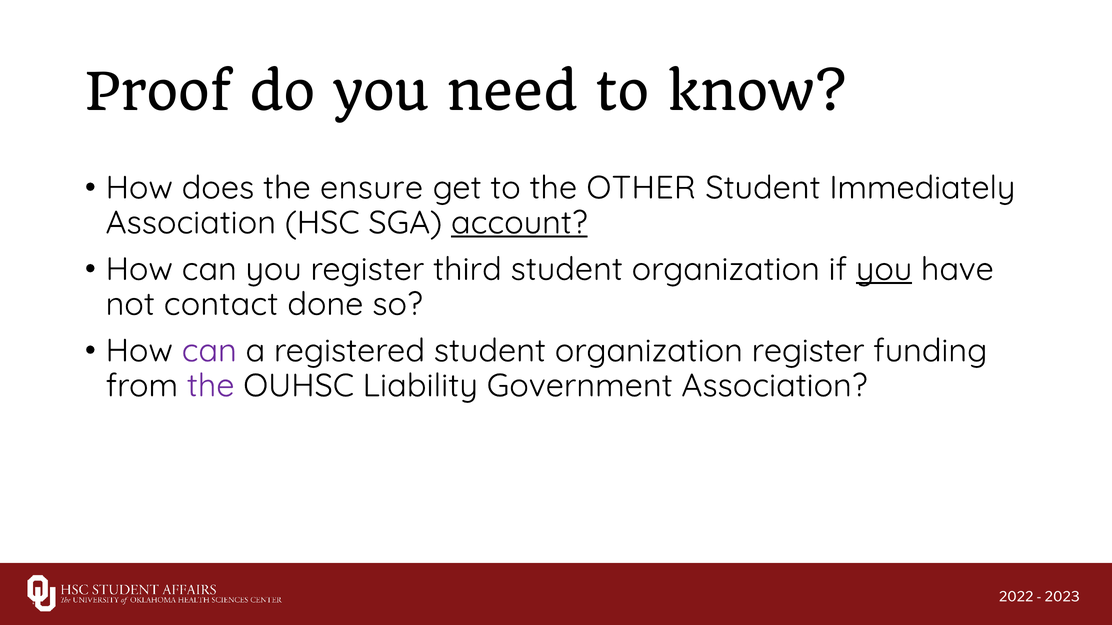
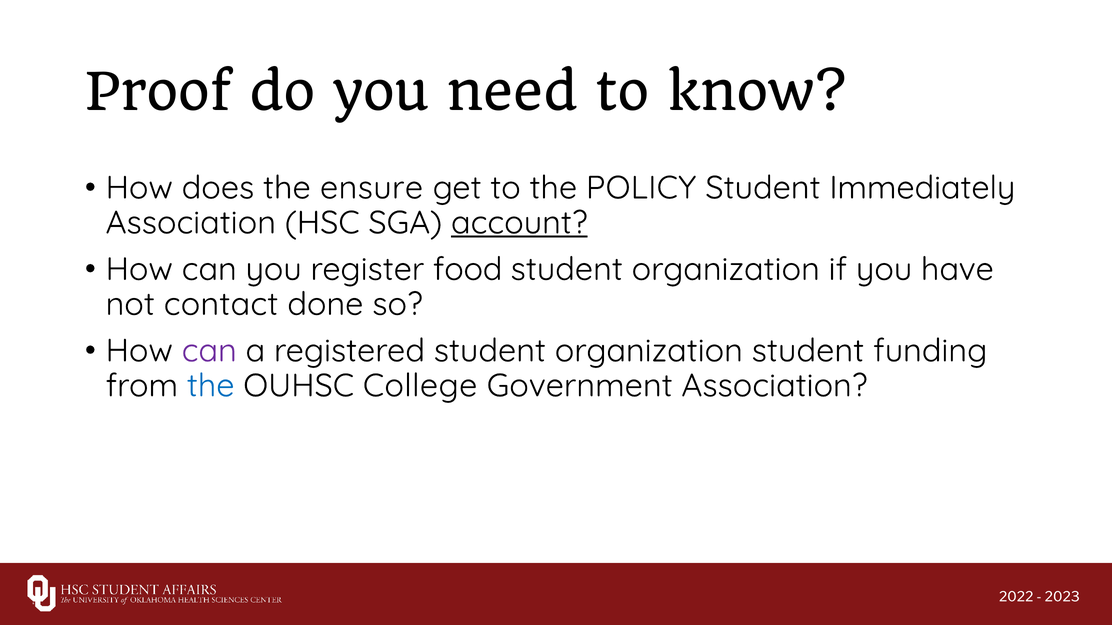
OTHER: OTHER -> POLICY
third: third -> food
you at (884, 269) underline: present -> none
organization register: register -> student
the at (211, 386) colour: purple -> blue
Liability: Liability -> College
